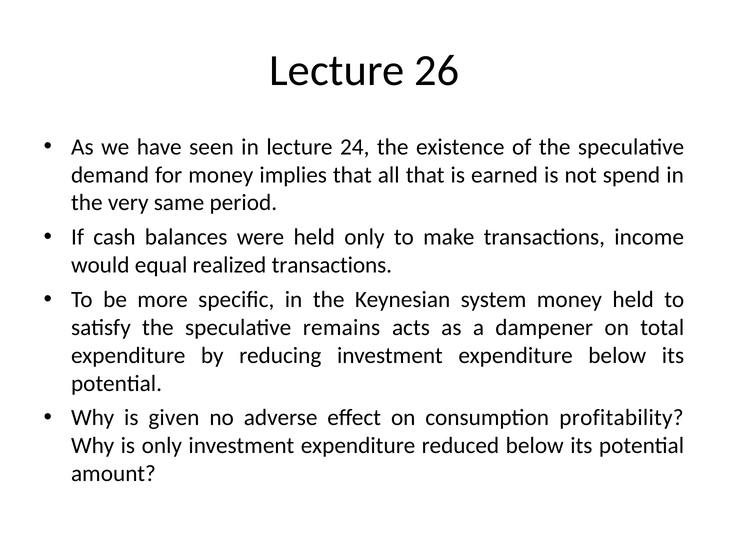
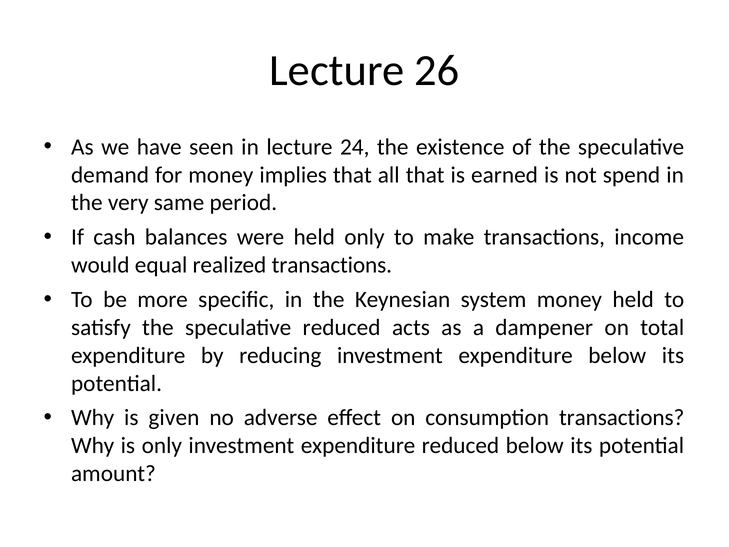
speculative remains: remains -> reduced
consumption profitability: profitability -> transactions
